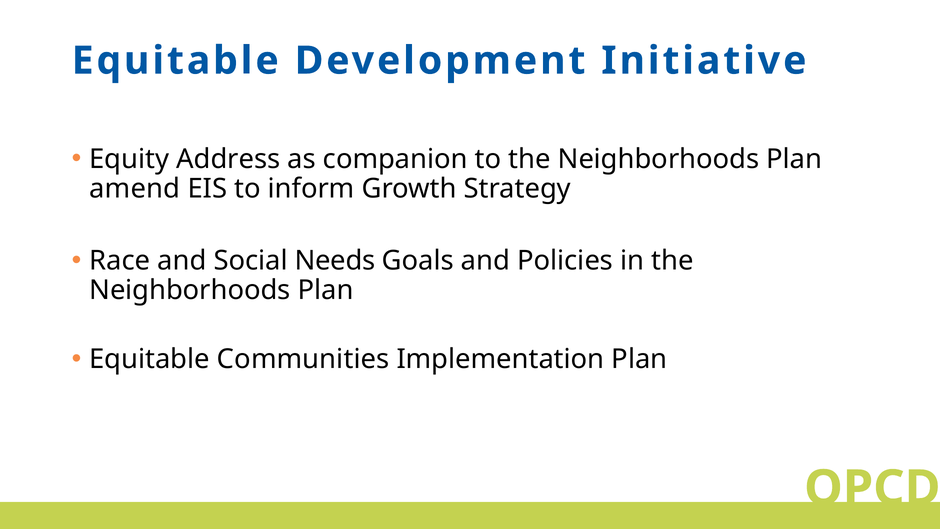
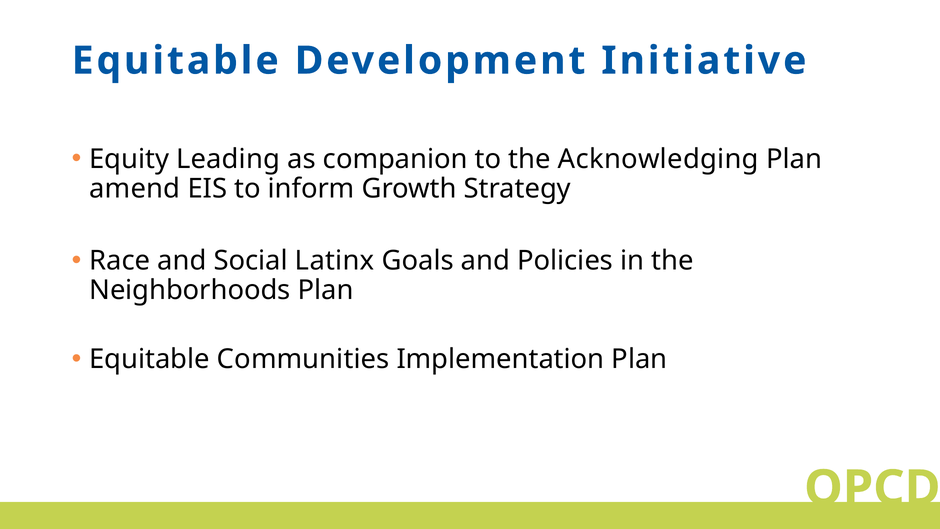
Address: Address -> Leading
to the Neighborhoods: Neighborhoods -> Acknowledging
Needs: Needs -> Latinx
